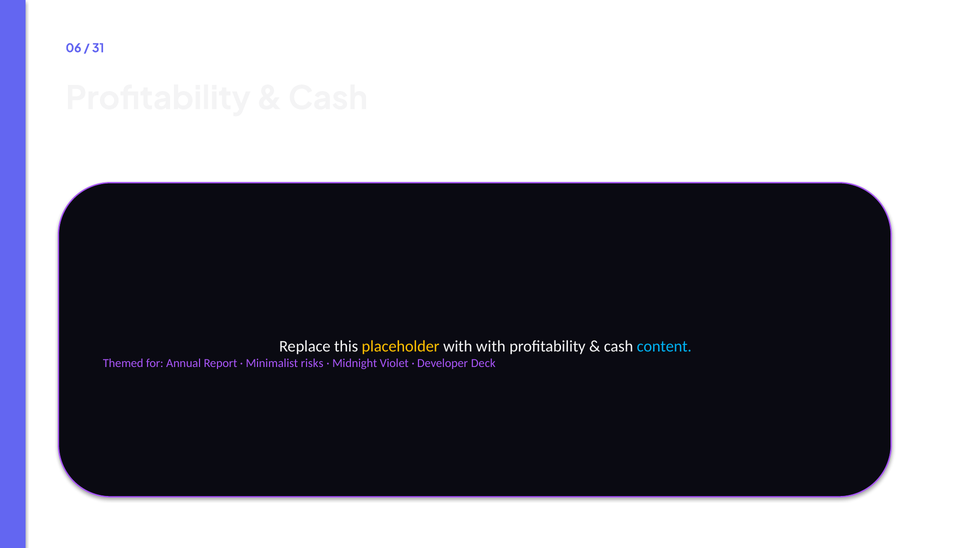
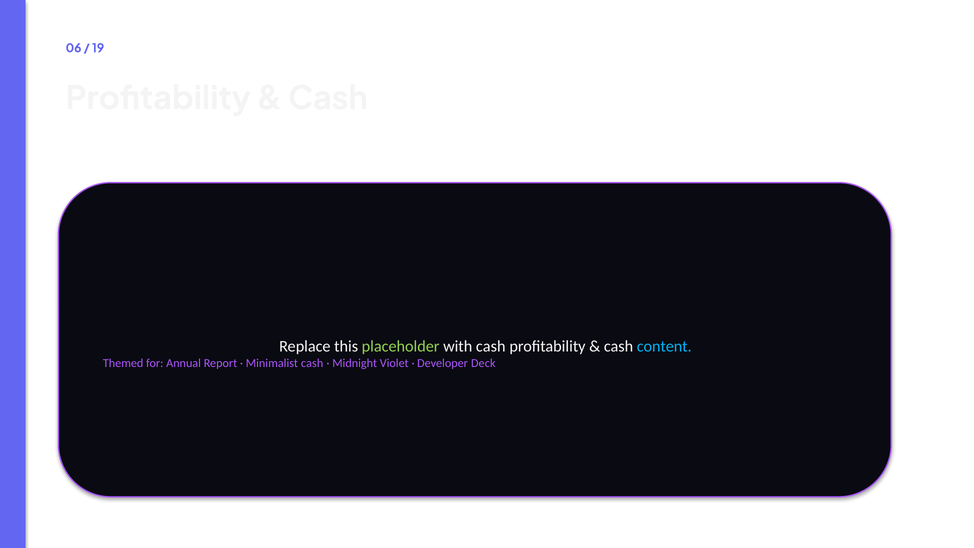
31: 31 -> 19
placeholder colour: yellow -> light green
with with: with -> cash
Minimalist risks: risks -> cash
